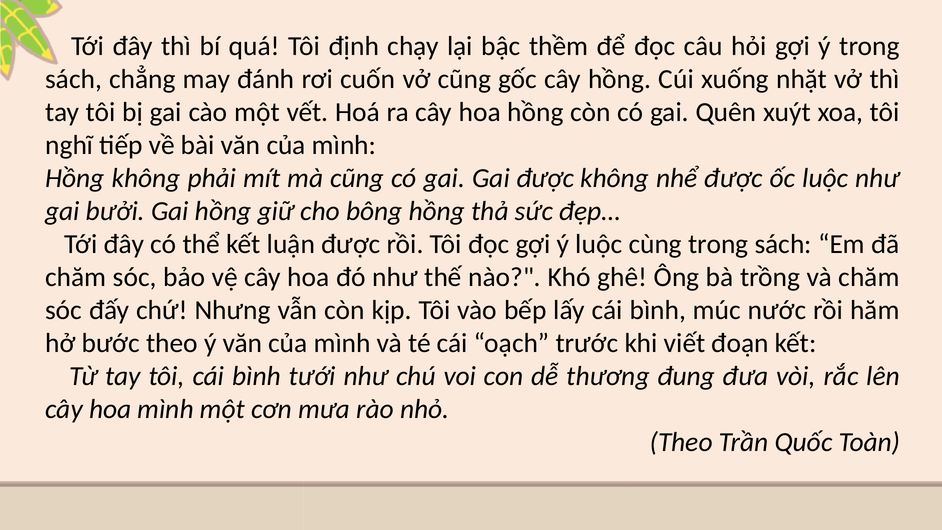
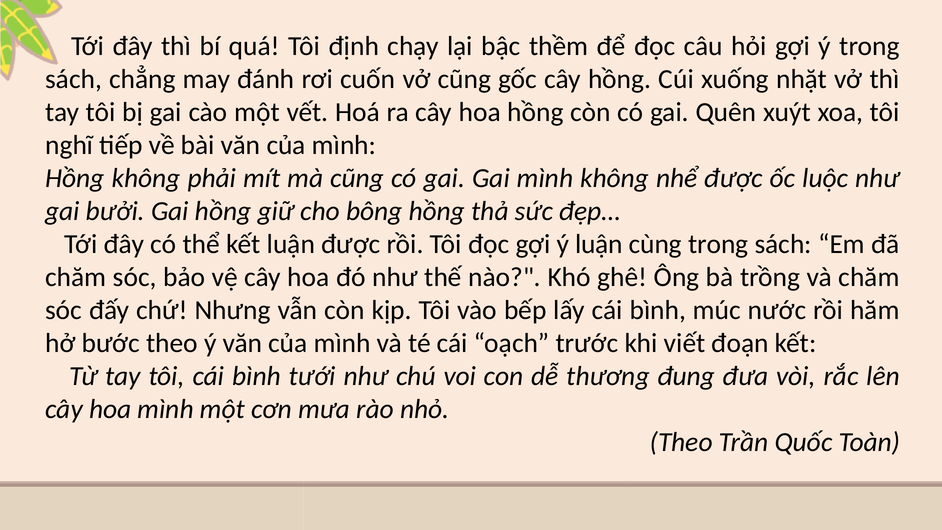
Gai được: được -> mình
ý luộc: luộc -> luận
